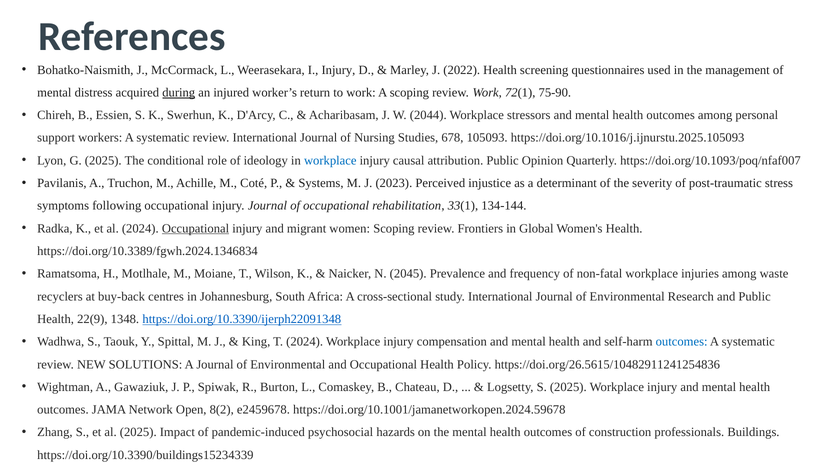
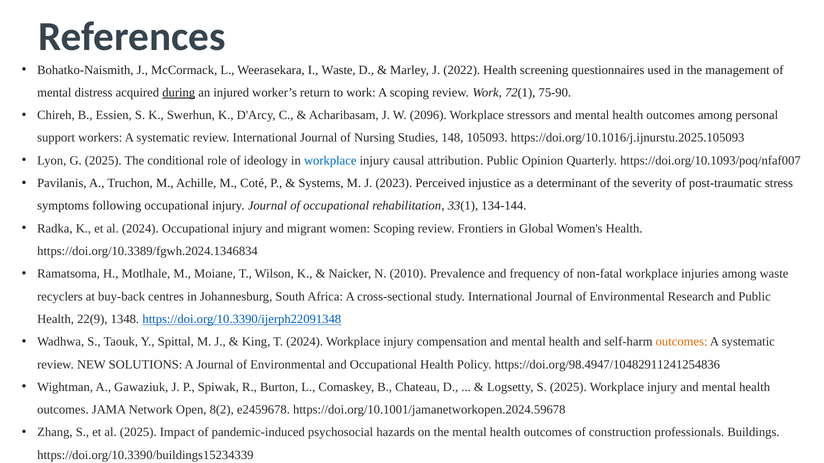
I Injury: Injury -> Waste
2044: 2044 -> 2096
678: 678 -> 148
Occupational at (196, 229) underline: present -> none
2045: 2045 -> 2010
outcomes at (682, 342) colour: blue -> orange
https://doi.org/26.5615/10482911241254836: https://doi.org/26.5615/10482911241254836 -> https://doi.org/98.4947/10482911241254836
